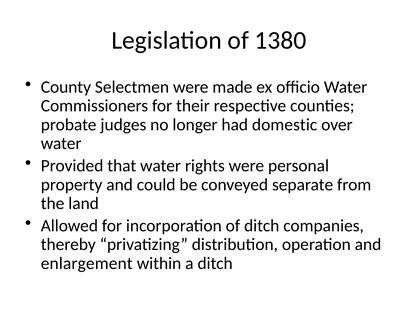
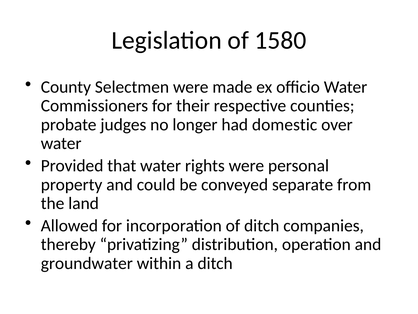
1380: 1380 -> 1580
enlargement: enlargement -> groundwater
